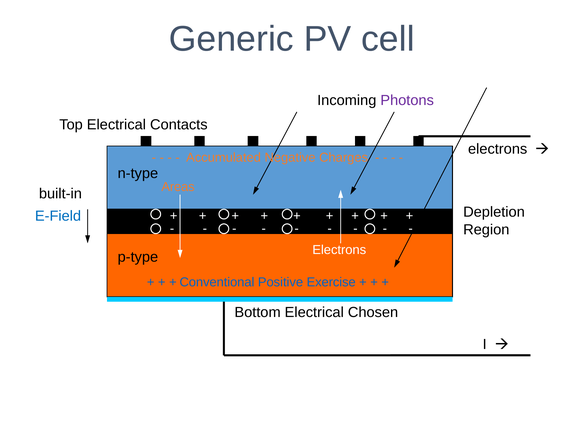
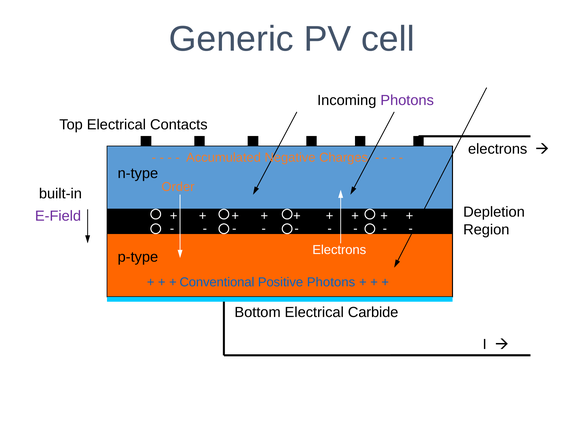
Areas: Areas -> Order
E-Field colour: blue -> purple
Positive Exercise: Exercise -> Photons
Chosen: Chosen -> Carbide
